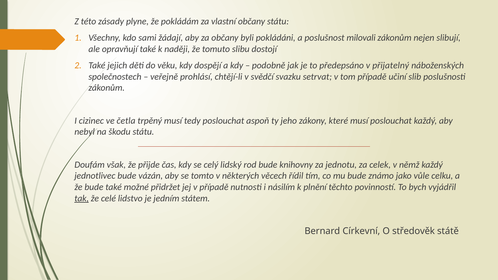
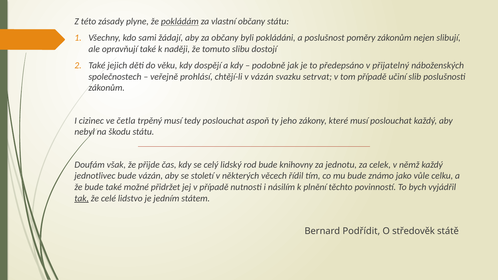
pokládám underline: none -> present
milovali: milovali -> poměry
v svědčí: svědčí -> vázán
tomto: tomto -> století
Církevní: Církevní -> Podřídit
